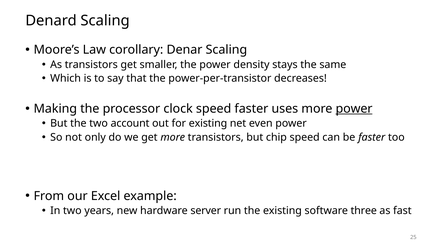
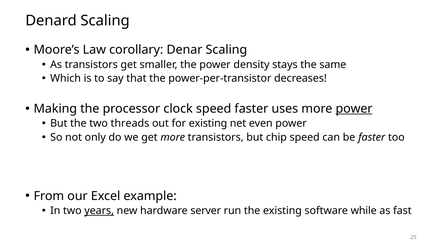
account: account -> threads
years underline: none -> present
three: three -> while
